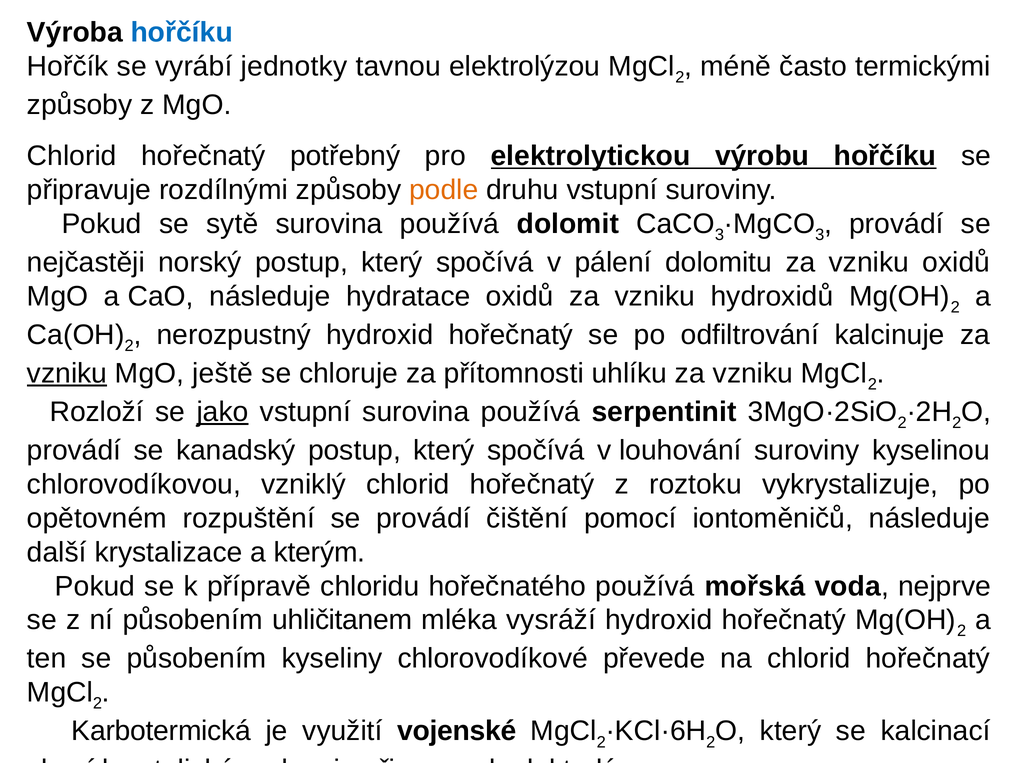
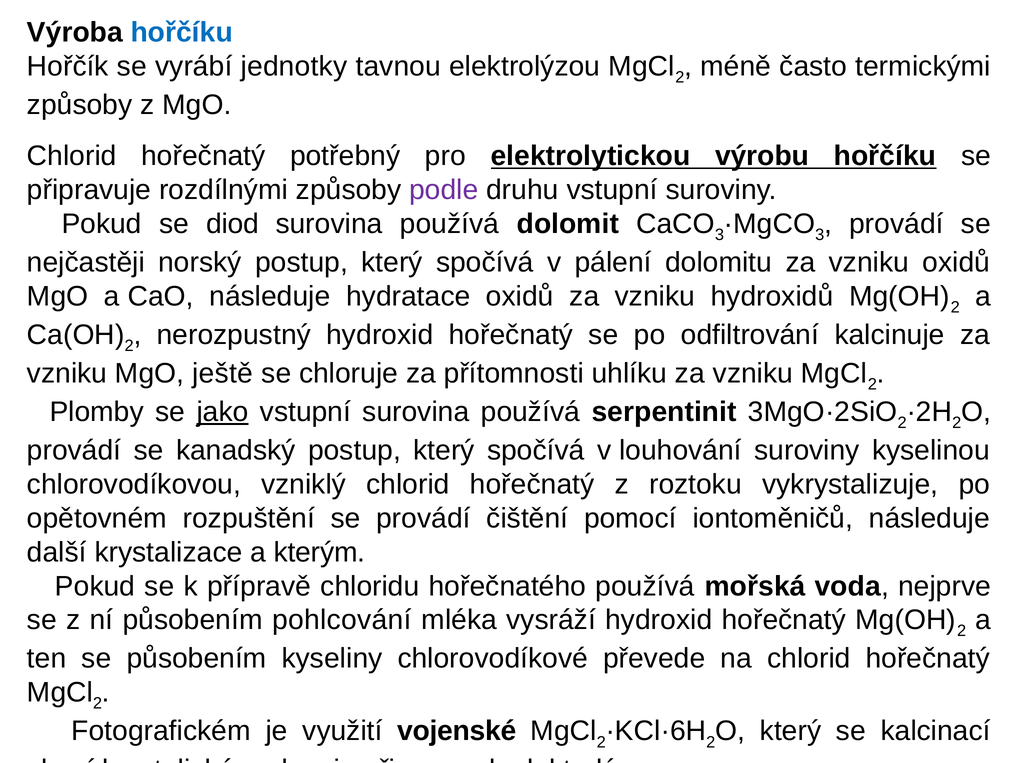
podle colour: orange -> purple
sytě: sytě -> diod
vzniku at (67, 374) underline: present -> none
Rozloží: Rozloží -> Plomby
uhličitanem: uhličitanem -> pohlcování
Karbotermická: Karbotermická -> Fotografickém
